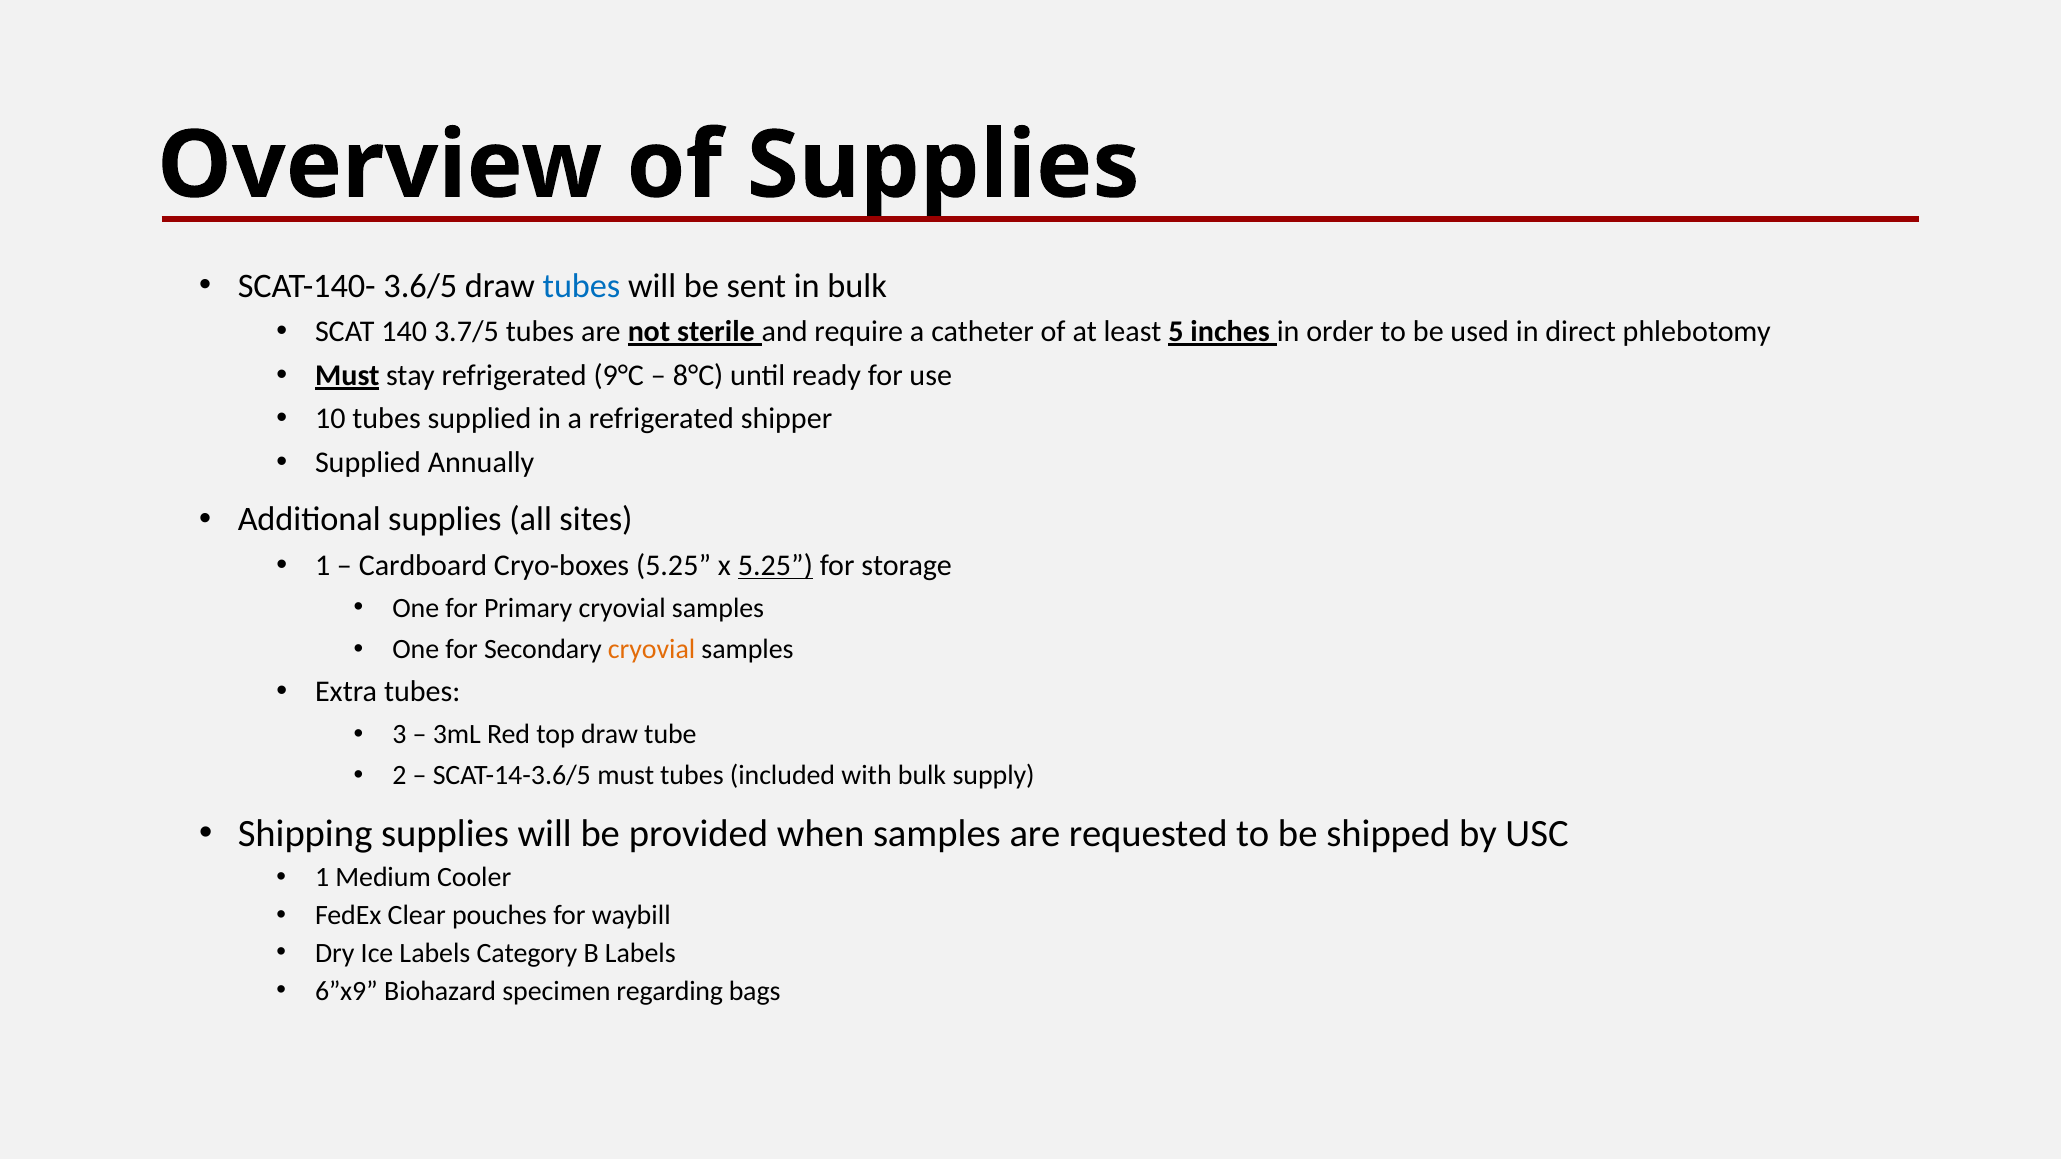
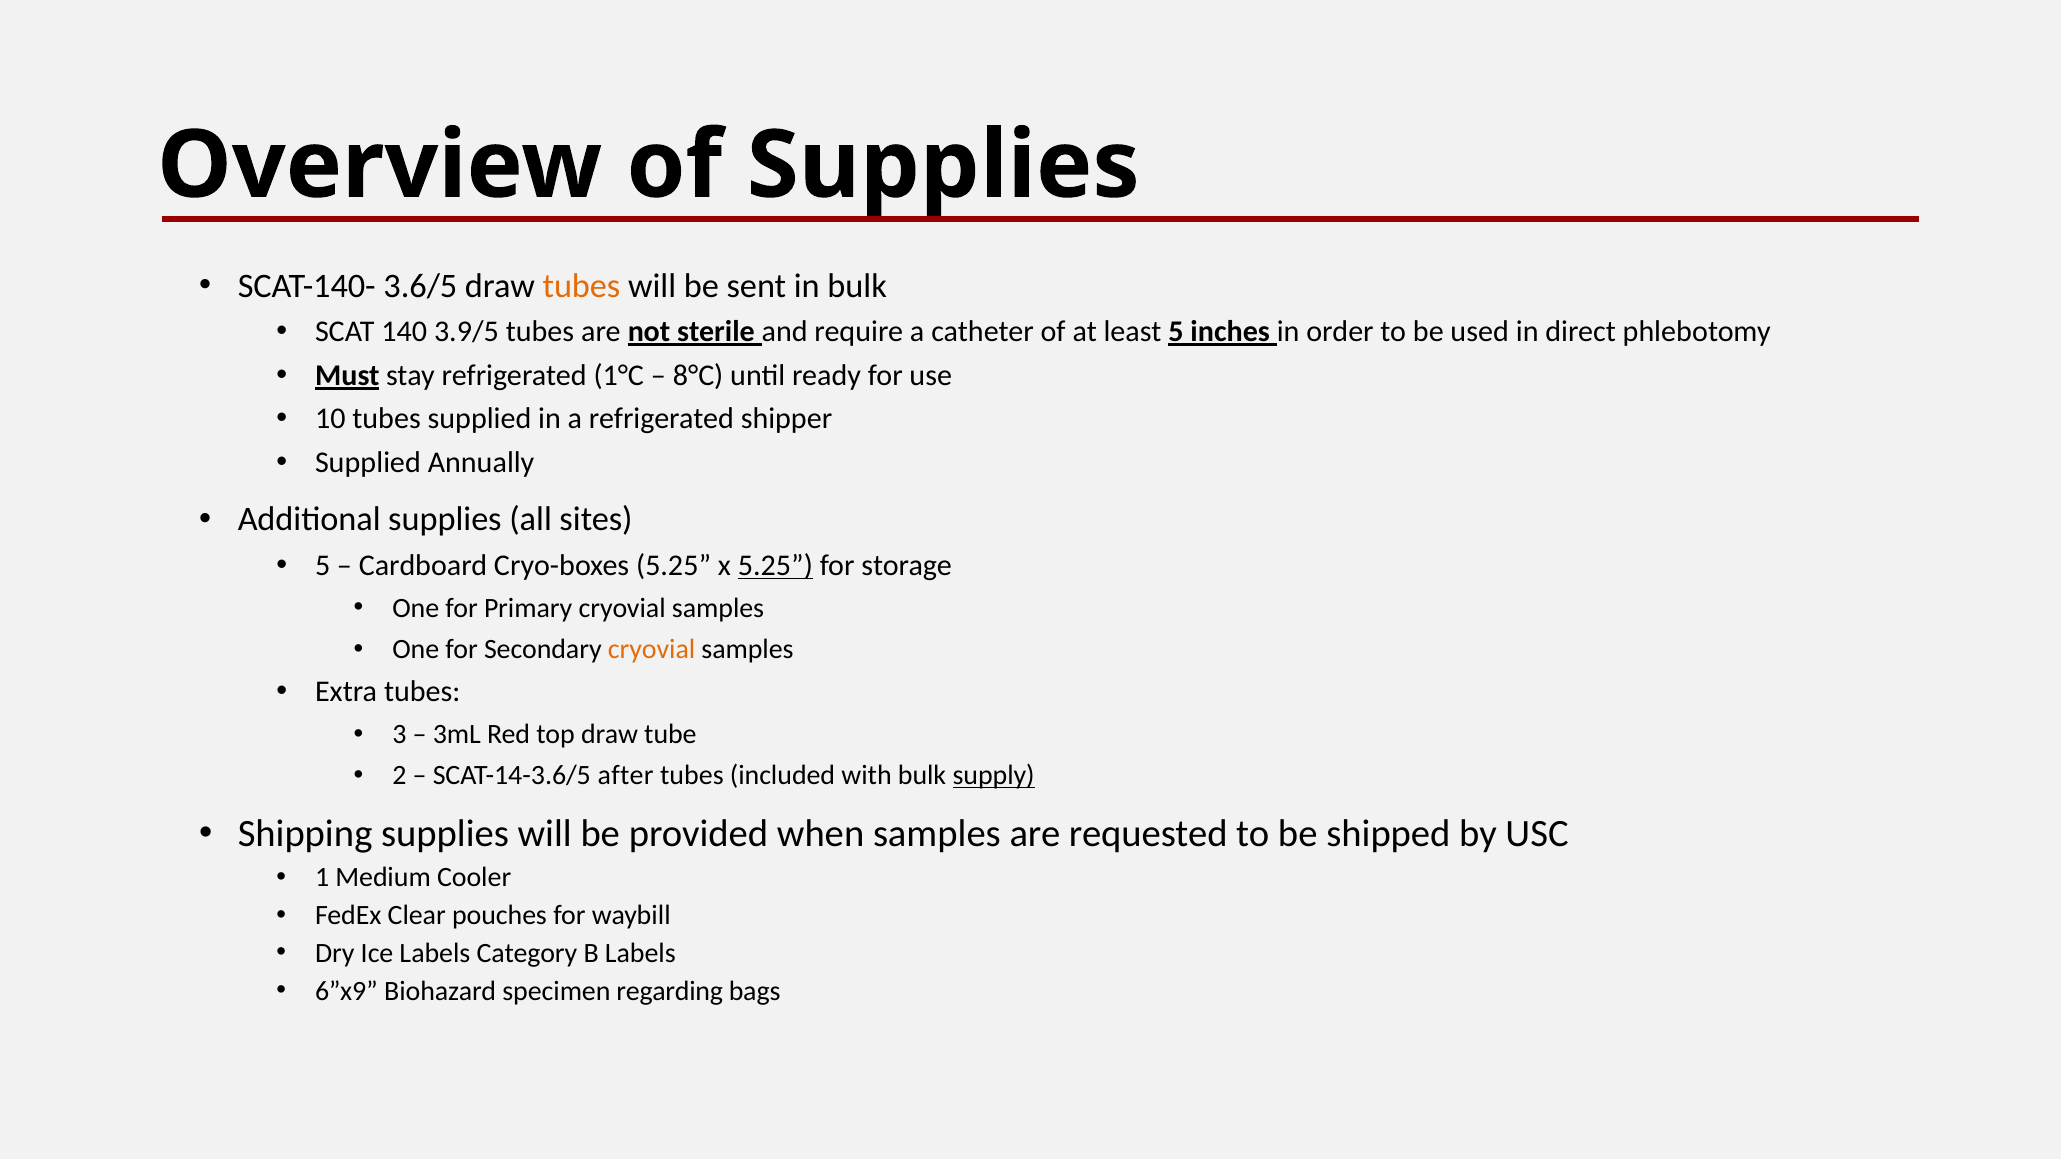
tubes at (582, 286) colour: blue -> orange
3.7/5: 3.7/5 -> 3.9/5
9°C: 9°C -> 1°C
1 at (323, 566): 1 -> 5
SCAT-14-3.6/5 must: must -> after
supply underline: none -> present
